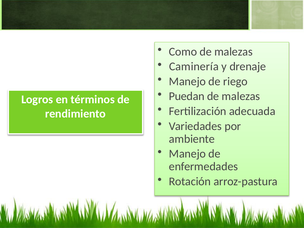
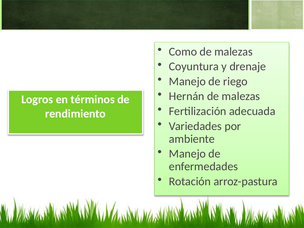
Caminería: Caminería -> Coyuntura
Puedan: Puedan -> Hernán
